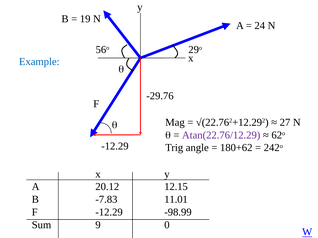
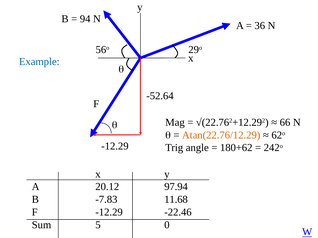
19: 19 -> 94
24: 24 -> 36
-29.76: -29.76 -> -52.64
27: 27 -> 66
Atan(22.76/12.29 colour: purple -> orange
12.15: 12.15 -> 97.94
11.01: 11.01 -> 11.68
-98.99: -98.99 -> -22.46
9: 9 -> 5
